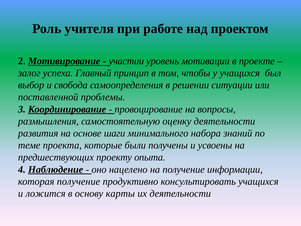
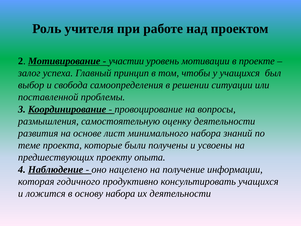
шаги: шаги -> лист
которая получение: получение -> годичного
основу карты: карты -> набора
